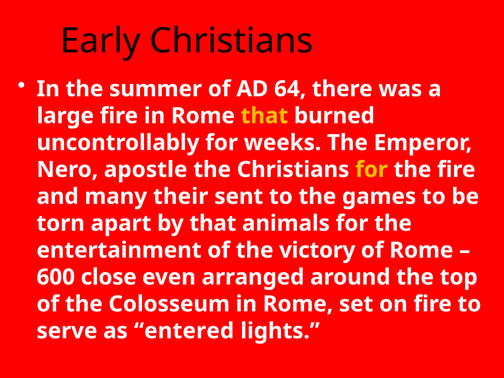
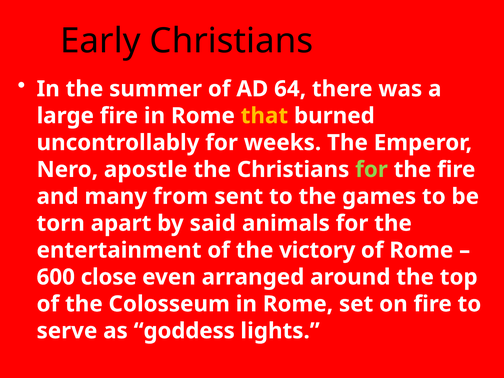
for at (372, 170) colour: yellow -> light green
their: their -> from
by that: that -> said
entered: entered -> goddess
